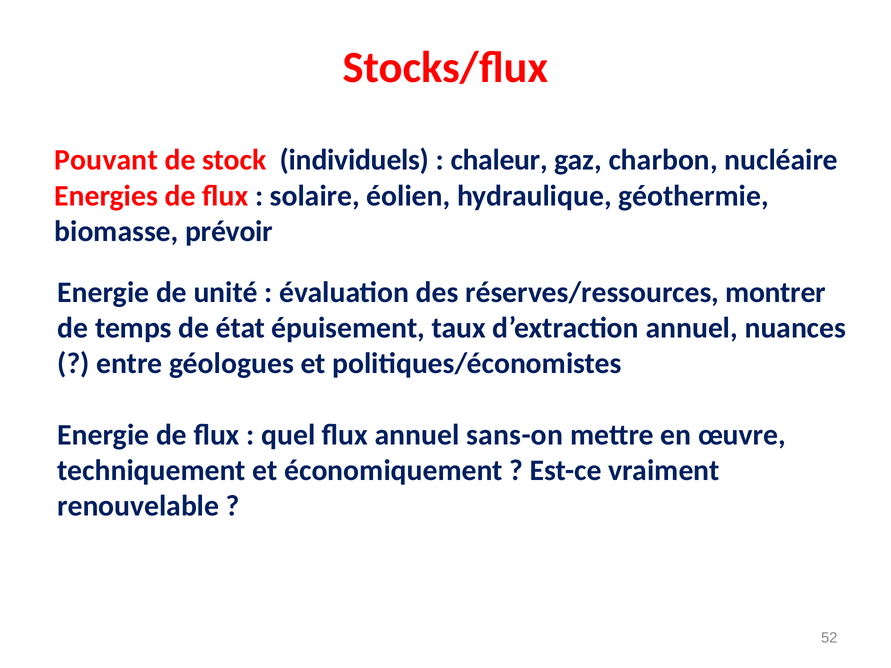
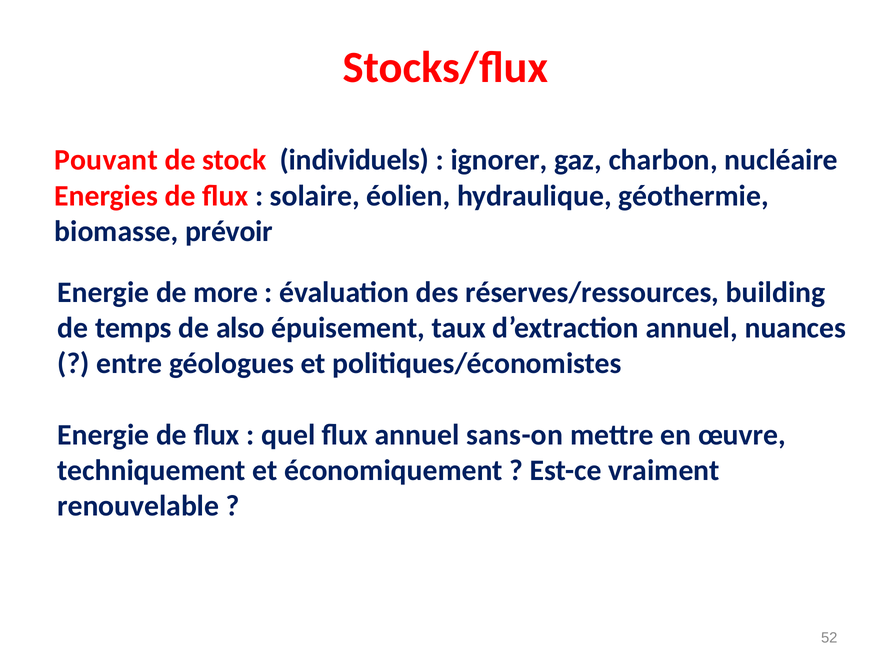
chaleur: chaleur -> ignorer
unité: unité -> more
montrer: montrer -> building
état: état -> also
